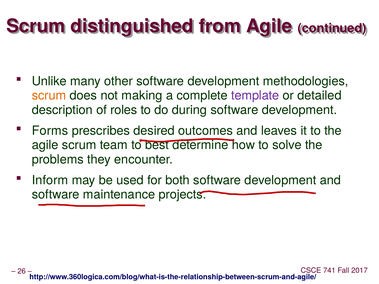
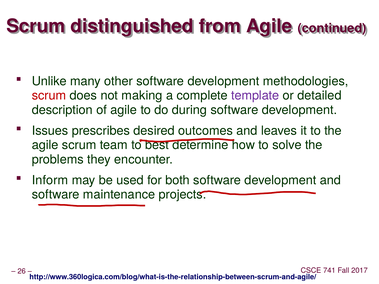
scrum at (49, 96) colour: orange -> red
of roles: roles -> agile
Forms: Forms -> Issues
